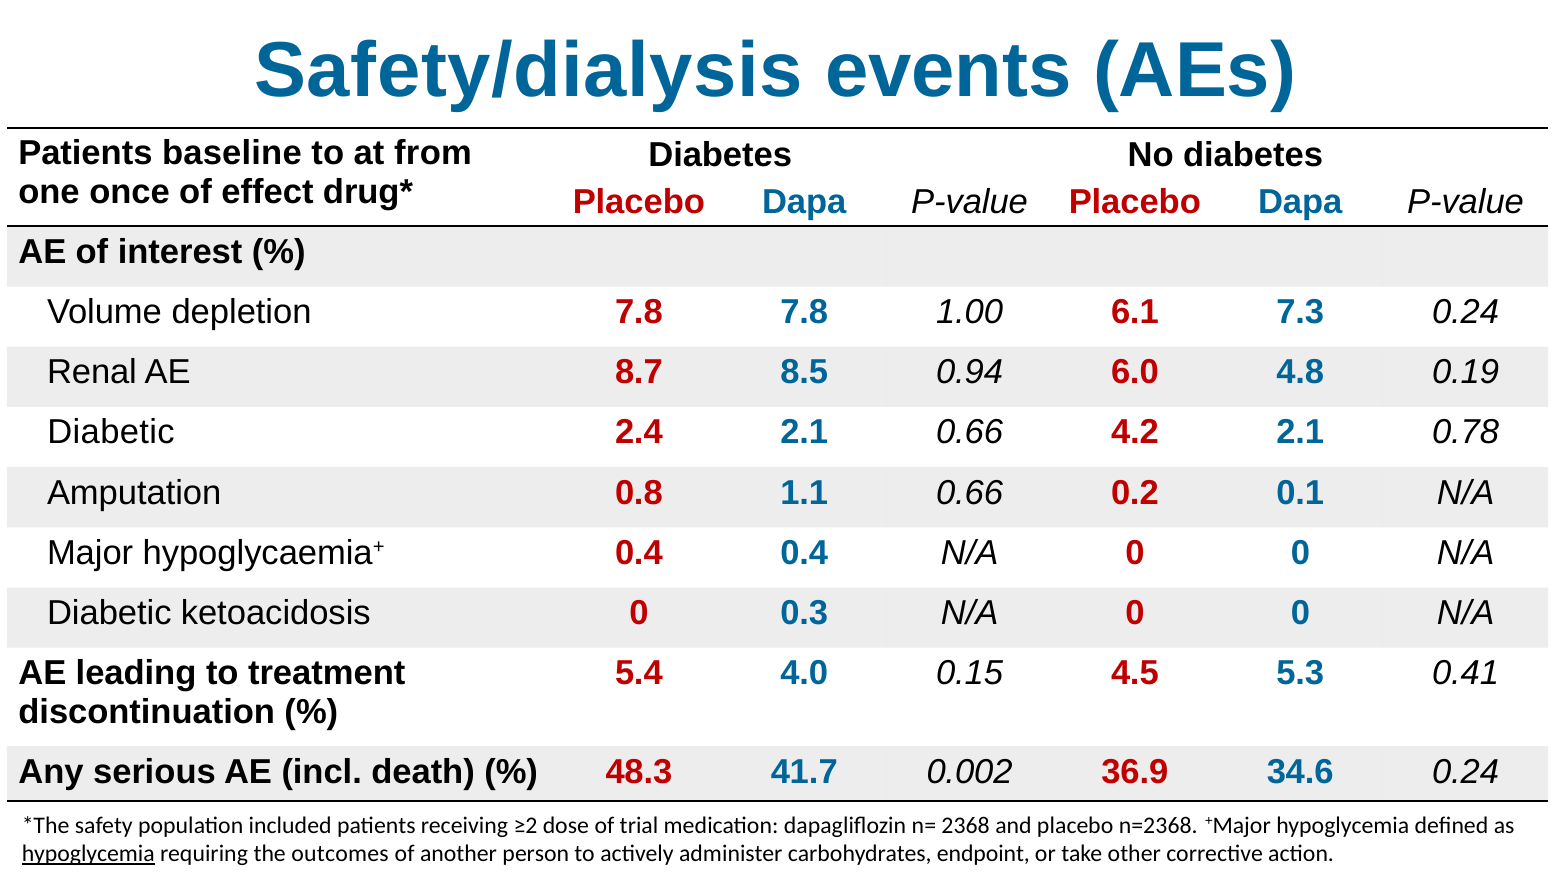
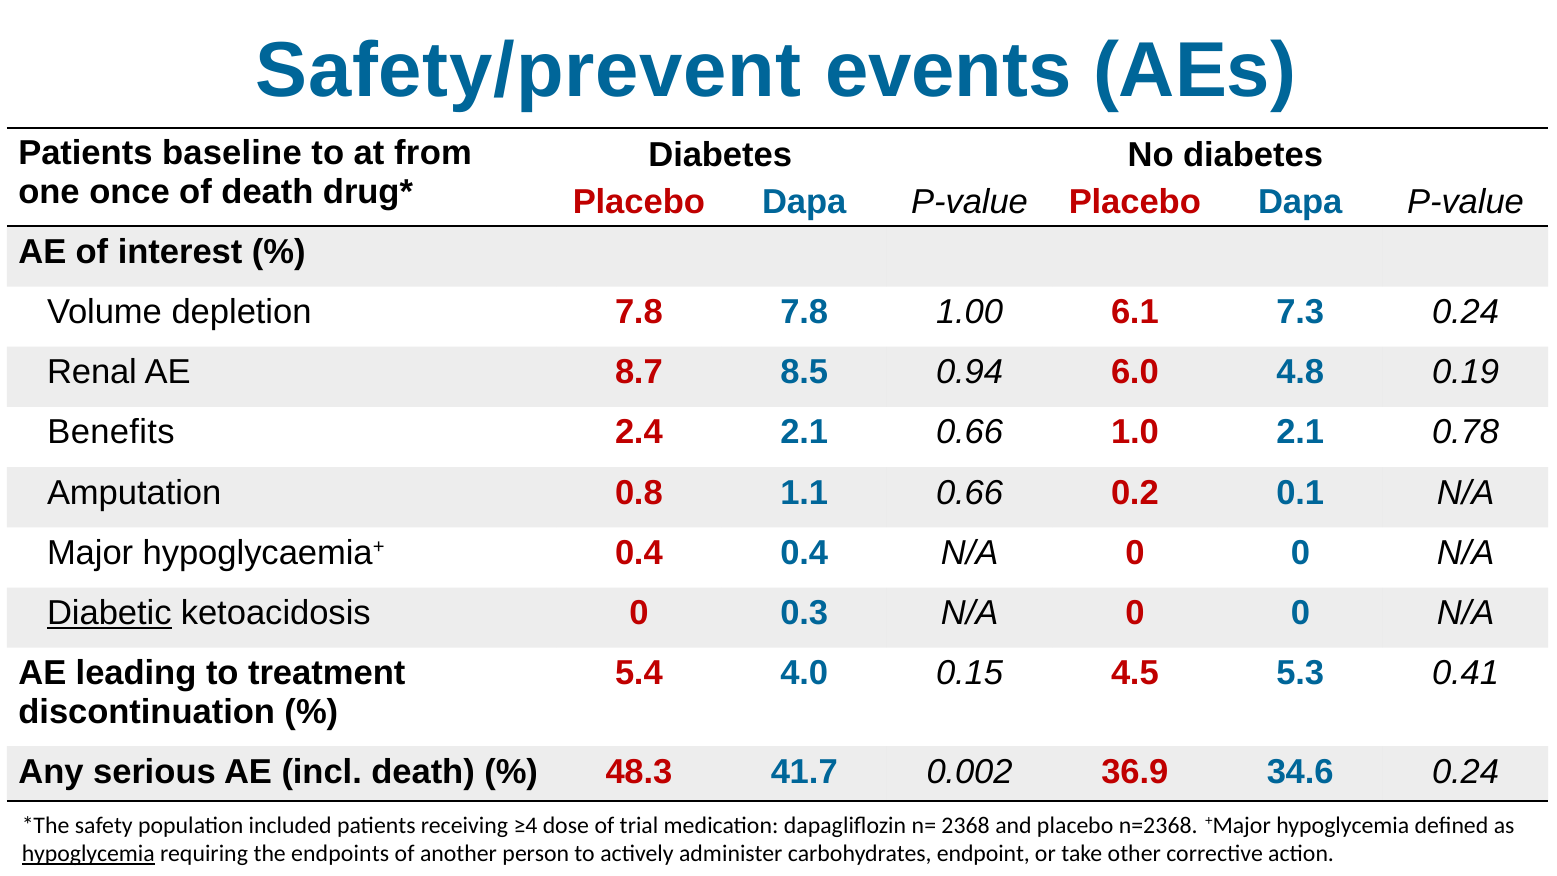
Safety/dialysis: Safety/dialysis -> Safety/prevent
of effect: effect -> death
Diabetic at (111, 432): Diabetic -> Benefits
4.2: 4.2 -> 1.0
Diabetic at (109, 613) underline: none -> present
≥2: ≥2 -> ≥4
outcomes: outcomes -> endpoints
